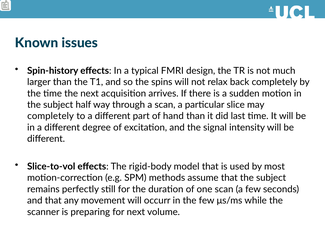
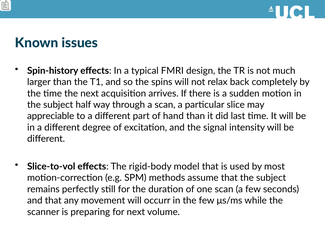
completely at (51, 116): completely -> appreciable
